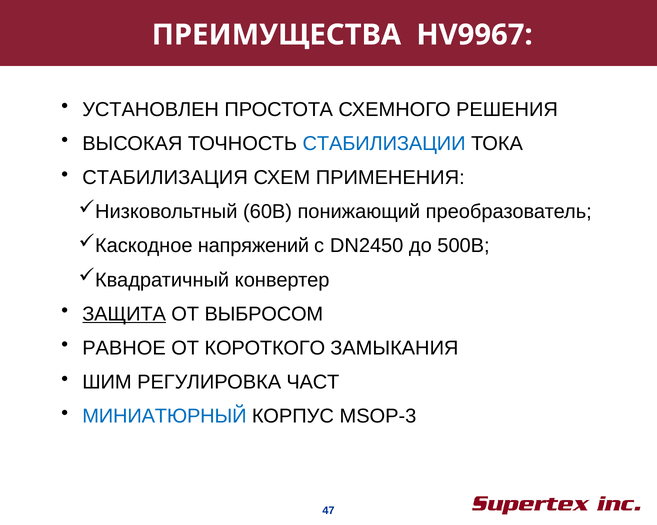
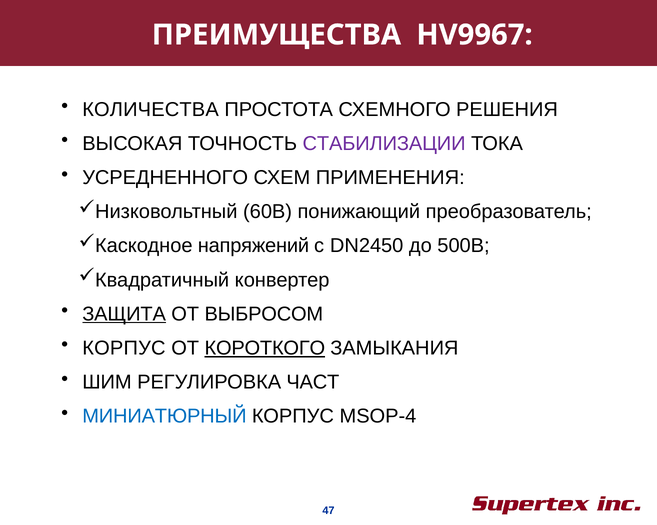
УСТАНОВЛЕН: УСТАНОВЛЕН -> КОЛИЧЕСТВА
СТАБИЛИЗАЦИИ colour: blue -> purple
СТАБИЛИЗАЦИЯ: СТАБИЛИЗАЦИЯ -> УСРЕДНЕННОГО
РАВНОЕ at (124, 348): РАВНОЕ -> КОРПУС
КОРОТКОГО underline: none -> present
MSOP-3: MSOP-3 -> MSOP-4
